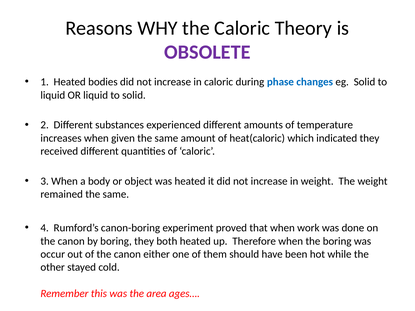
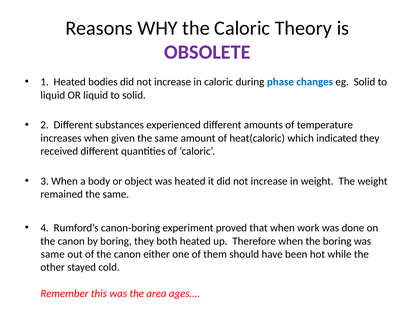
occur at (53, 254): occur -> same
